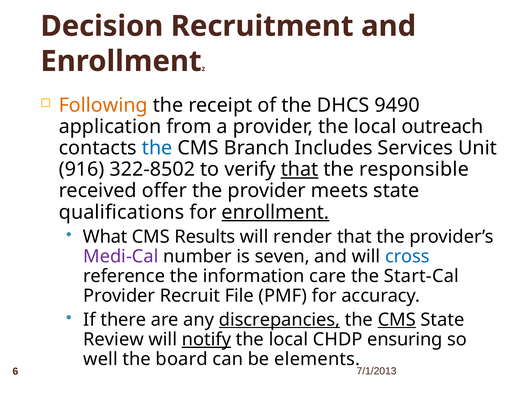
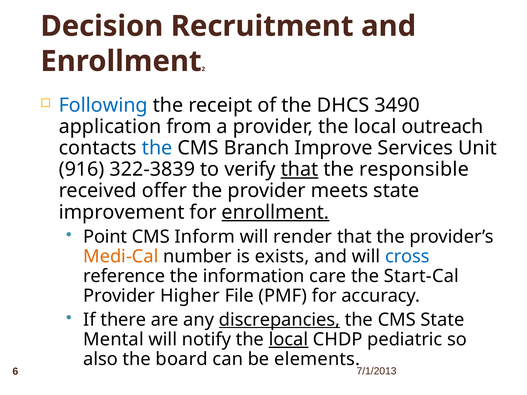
Following colour: orange -> blue
9490: 9490 -> 3490
Includes: Includes -> Improve
322-8502: 322-8502 -> 322-3839
qualifications: qualifications -> improvement
What: What -> Point
Results: Results -> Inform
Medi-Cal colour: purple -> orange
seven: seven -> exists
Recruit: Recruit -> Higher
CMS at (397, 320) underline: present -> none
Review: Review -> Mental
notify underline: present -> none
local at (288, 340) underline: none -> present
ensuring: ensuring -> pediatric
well: well -> also
